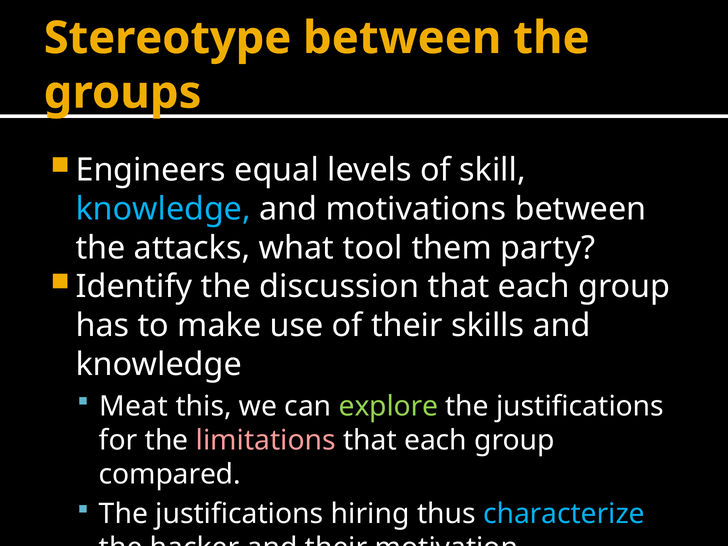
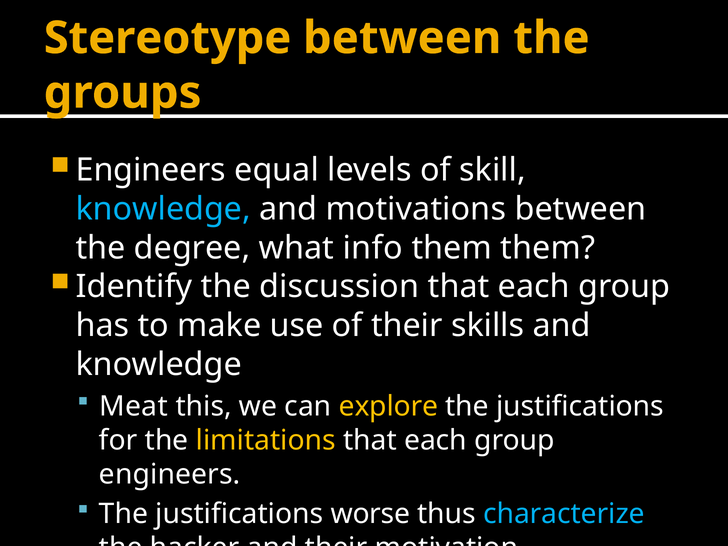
attacks: attacks -> degree
tool: tool -> info
them party: party -> them
explore colour: light green -> yellow
limitations colour: pink -> yellow
compared at (170, 474): compared -> engineers
hiring: hiring -> worse
